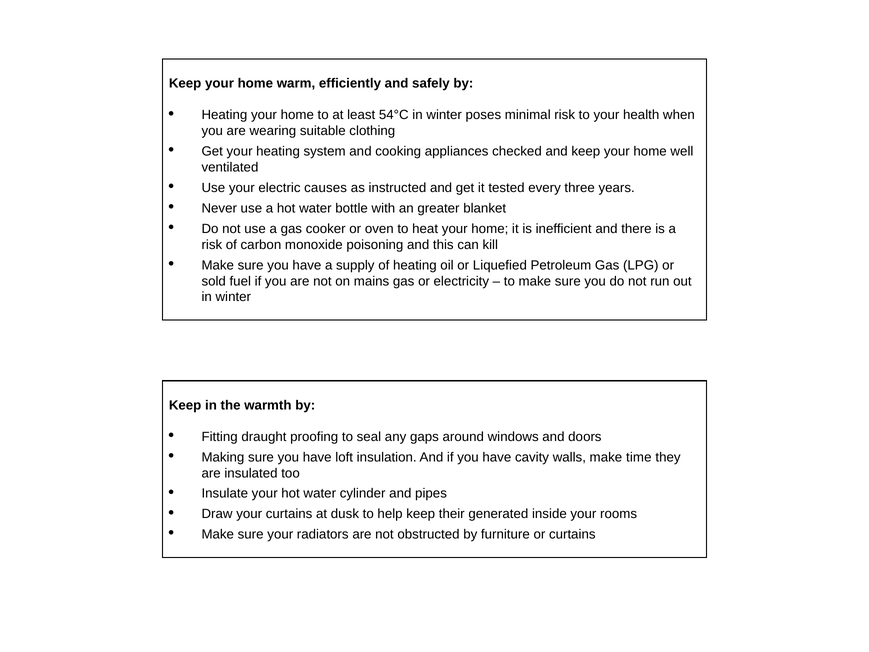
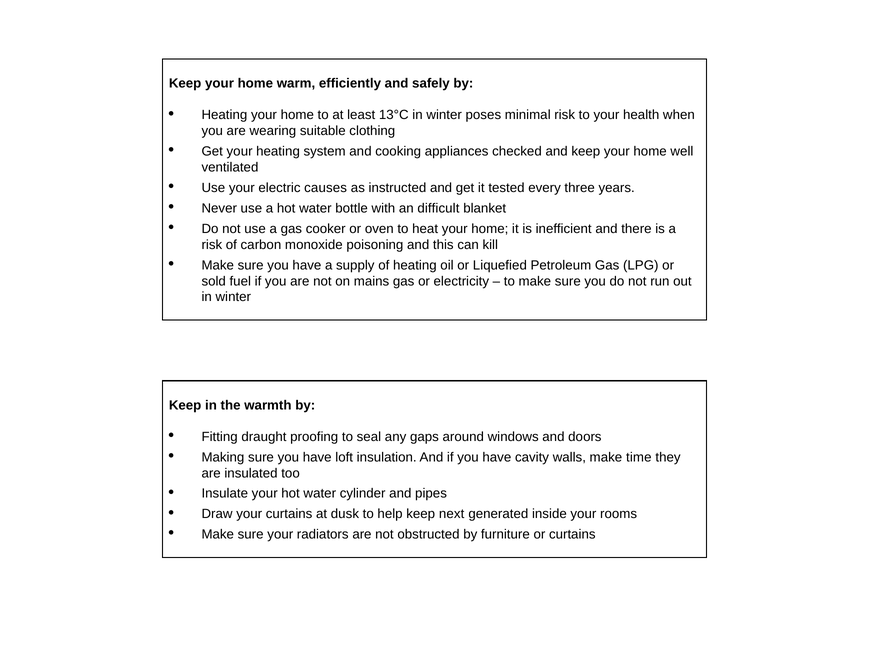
54°C: 54°C -> 13°C
greater: greater -> difficult
their: their -> next
